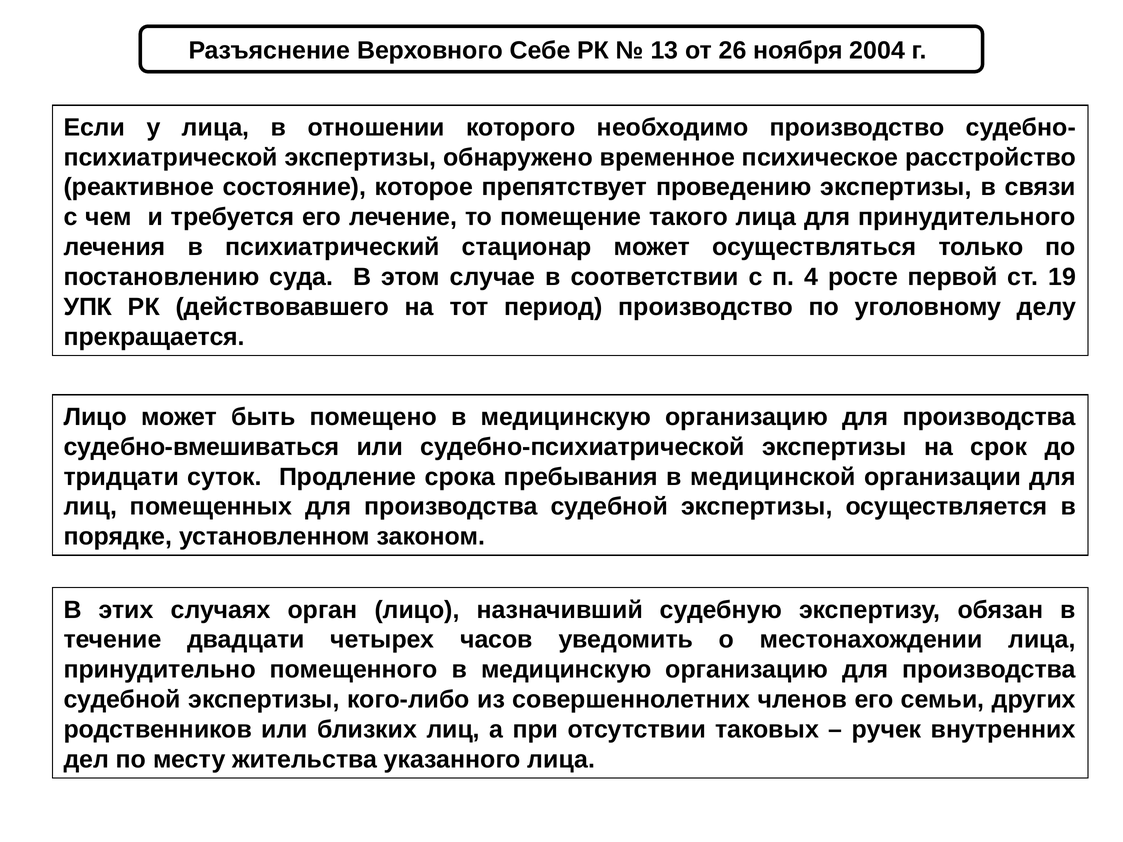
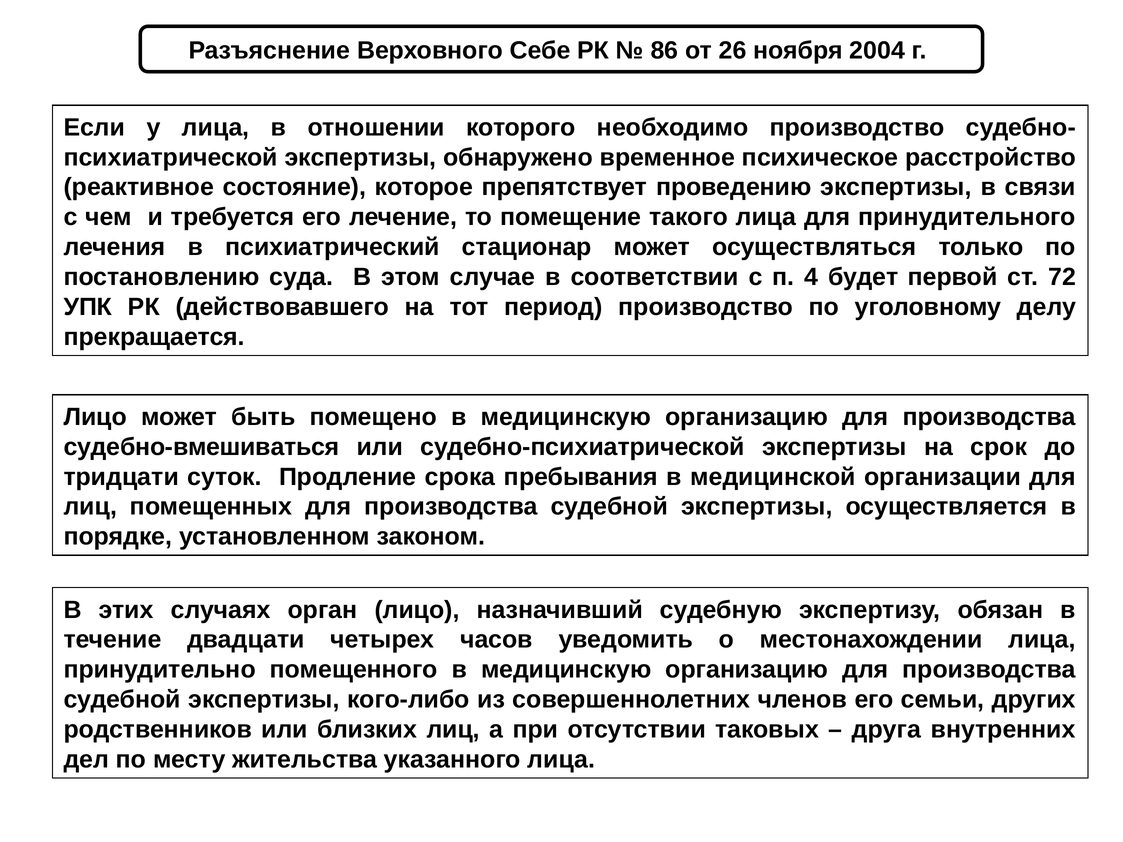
13: 13 -> 86
росте: росте -> будет
19: 19 -> 72
ручек: ручек -> друга
